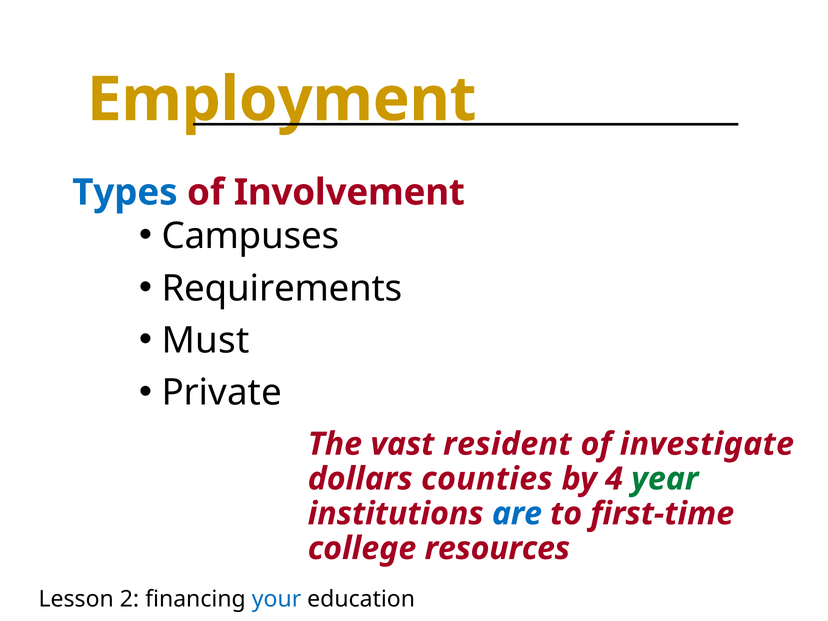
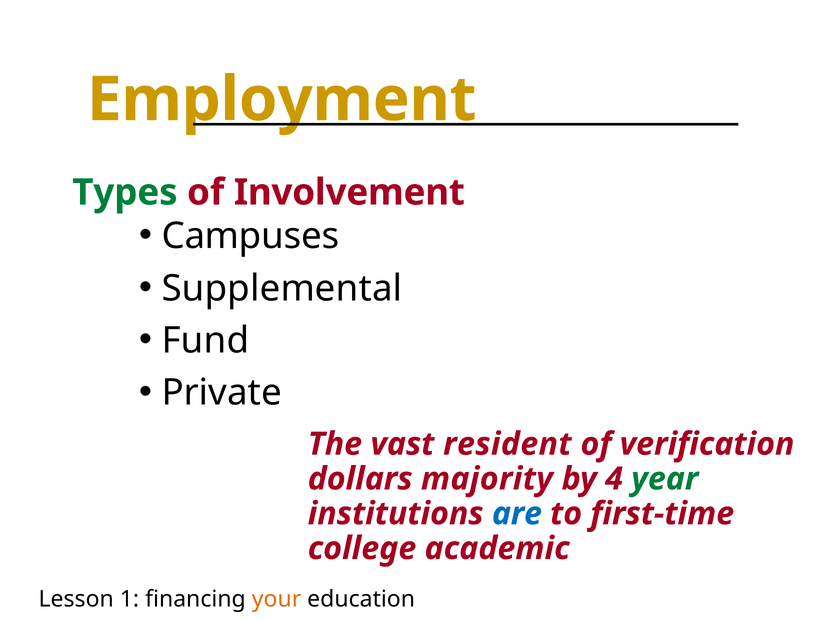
Types colour: blue -> green
Requirements: Requirements -> Supplemental
Must: Must -> Fund
investigate: investigate -> verification
counties: counties -> majority
resources: resources -> academic
2: 2 -> 1
your colour: blue -> orange
